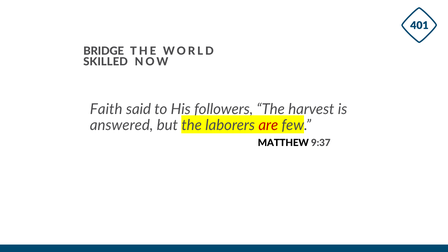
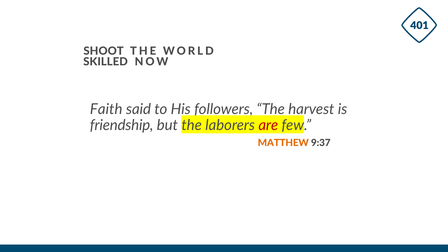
BRIDGE: BRIDGE -> SHOOT
answered: answered -> friendship
MATTHEW colour: black -> orange
